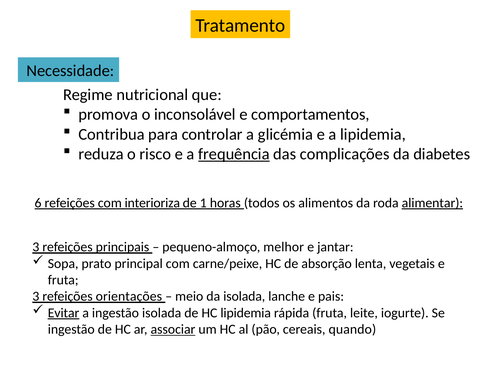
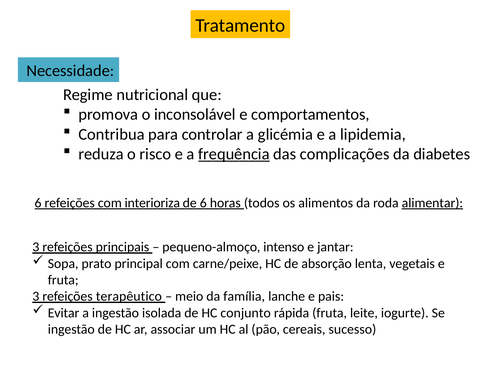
de 1: 1 -> 6
melhor: melhor -> intenso
orientações: orientações -> terapêutico
da isolada: isolada -> família
Evitar underline: present -> none
HC lipidemia: lipidemia -> conjunto
associar underline: present -> none
quando: quando -> sucesso
